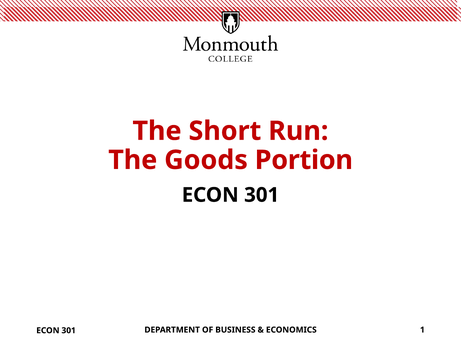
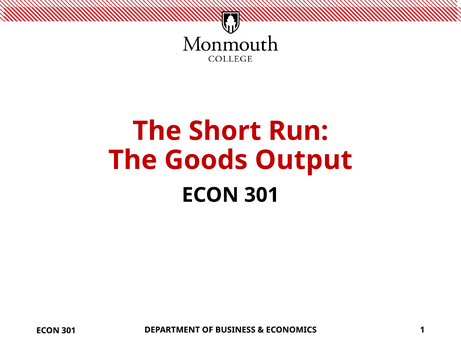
Portion: Portion -> Output
